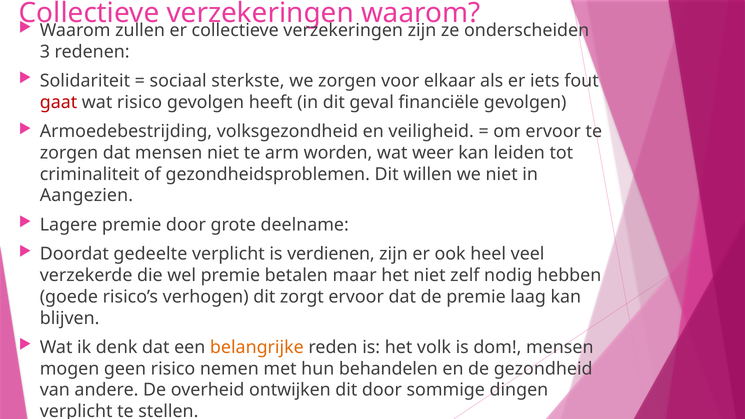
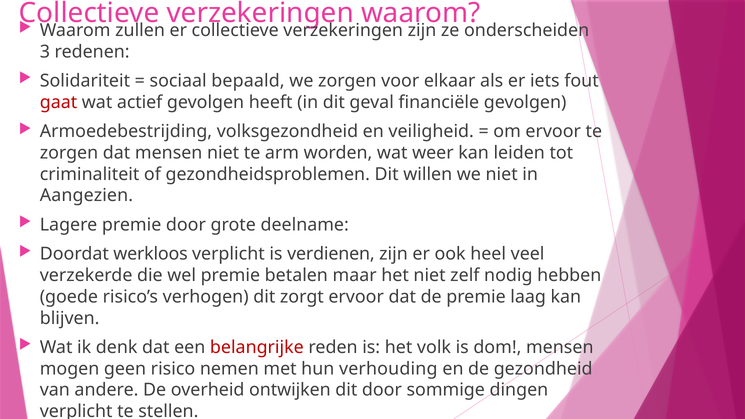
sterkste: sterkste -> bepaald
wat risico: risico -> actief
gedeelte: gedeelte -> werkloos
belangrijke colour: orange -> red
behandelen: behandelen -> verhouding
